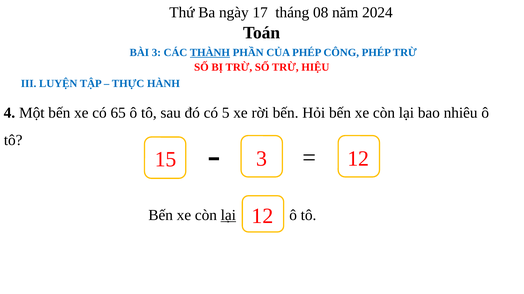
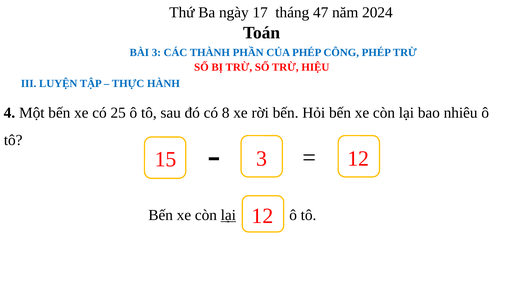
08: 08 -> 47
THÀNH underline: present -> none
65: 65 -> 25
5: 5 -> 8
